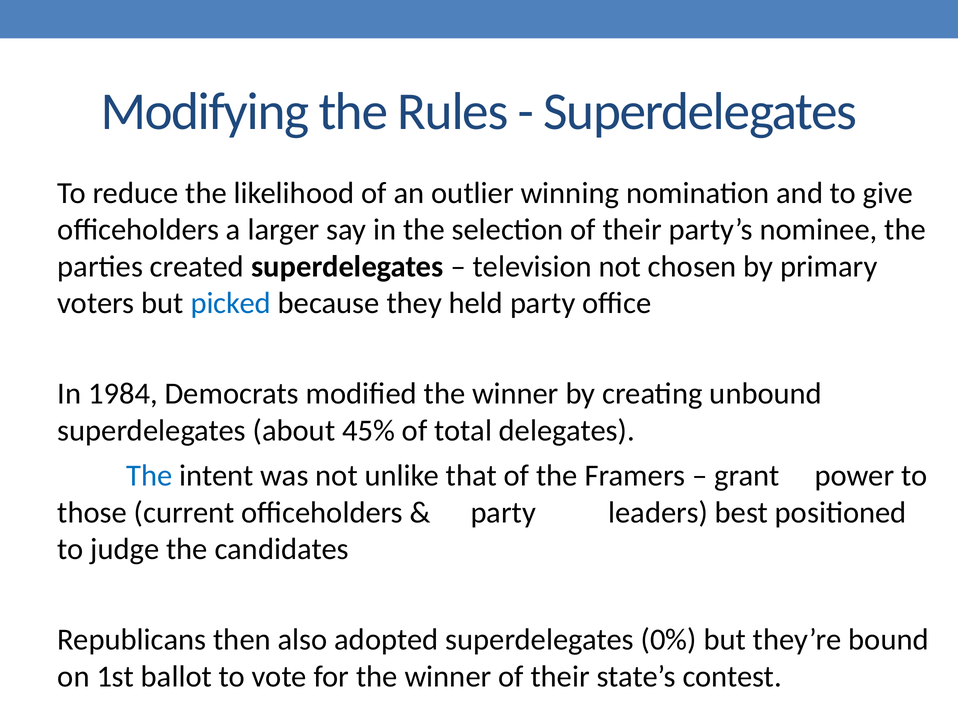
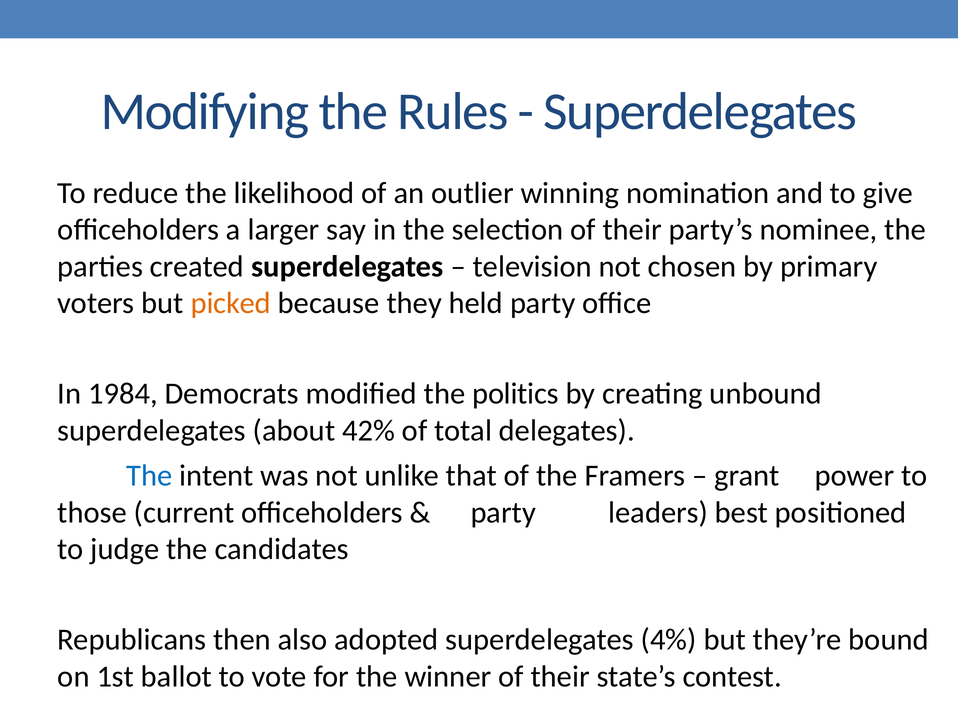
picked colour: blue -> orange
modified the winner: winner -> politics
45%: 45% -> 42%
0%: 0% -> 4%
